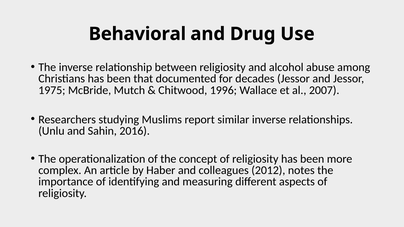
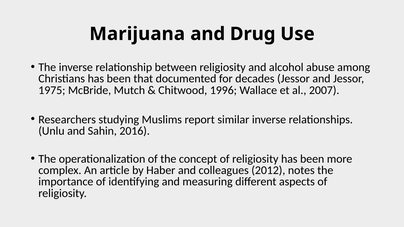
Behavioral: Behavioral -> Marijuana
